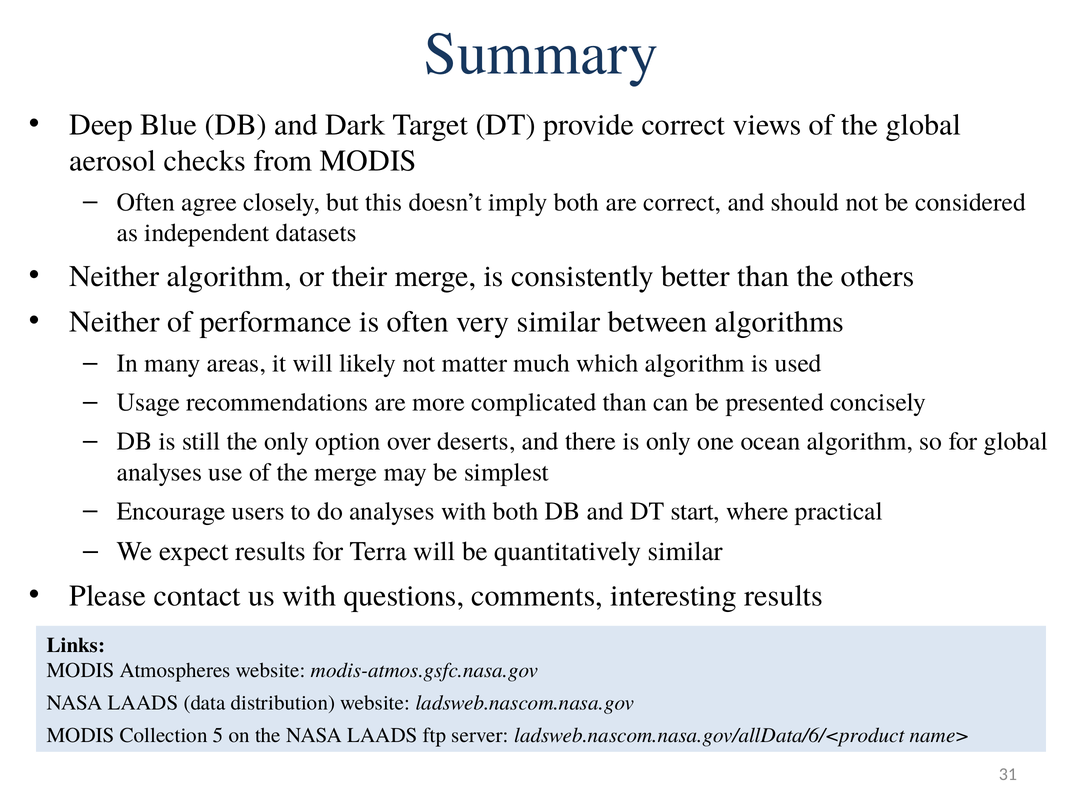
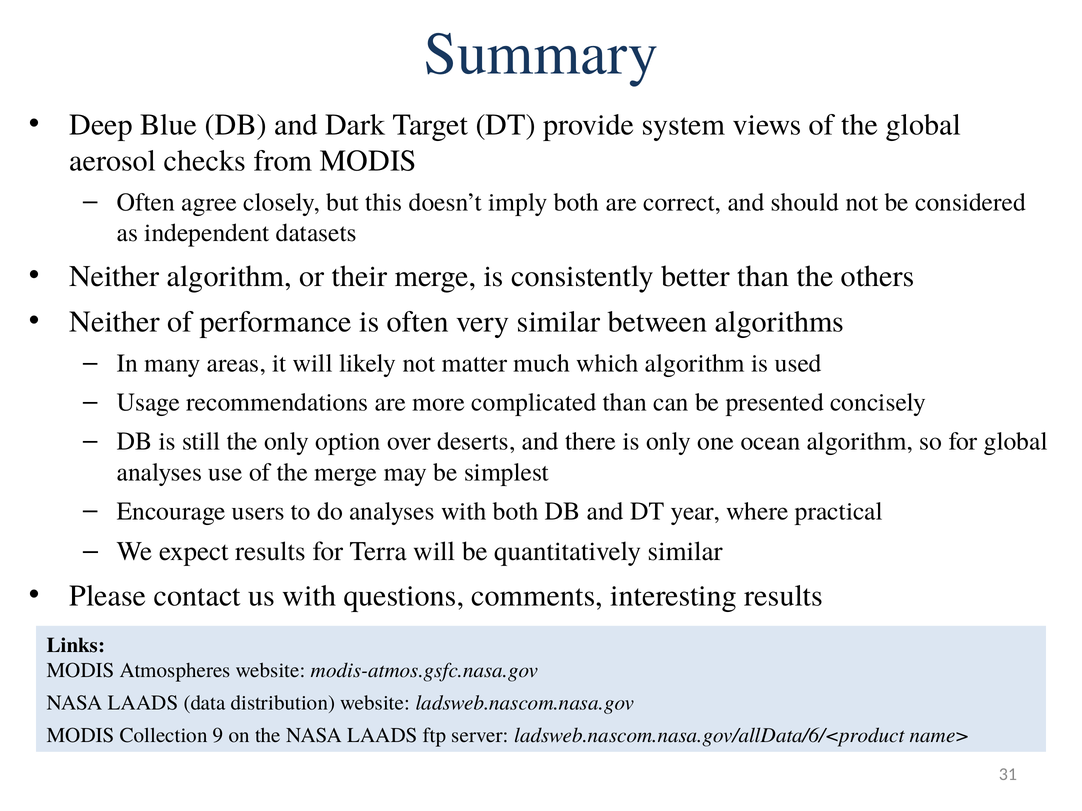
provide correct: correct -> system
start: start -> year
5: 5 -> 9
